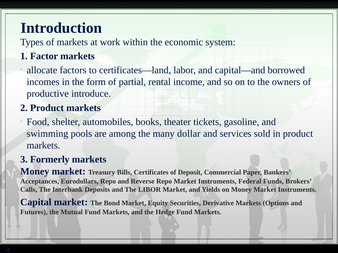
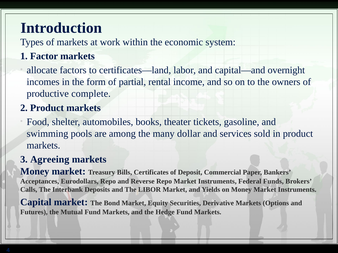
borrowed: borrowed -> overnight
introduce: introduce -> complete
Formerly: Formerly -> Agreeing
